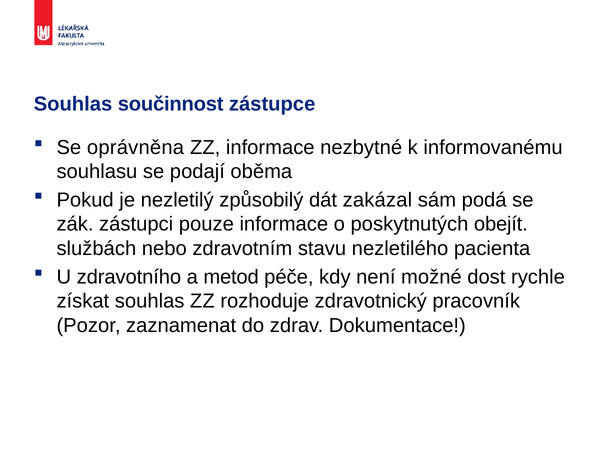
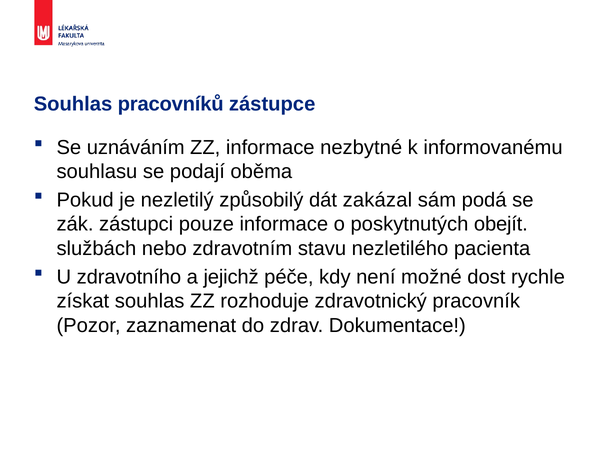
součinnost: součinnost -> pracovníků
oprávněna: oprávněna -> uznáváním
metod: metod -> jejichž
